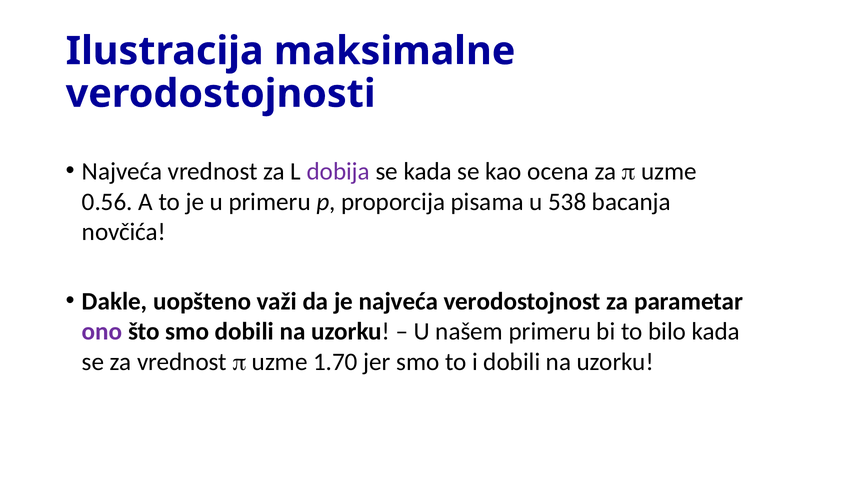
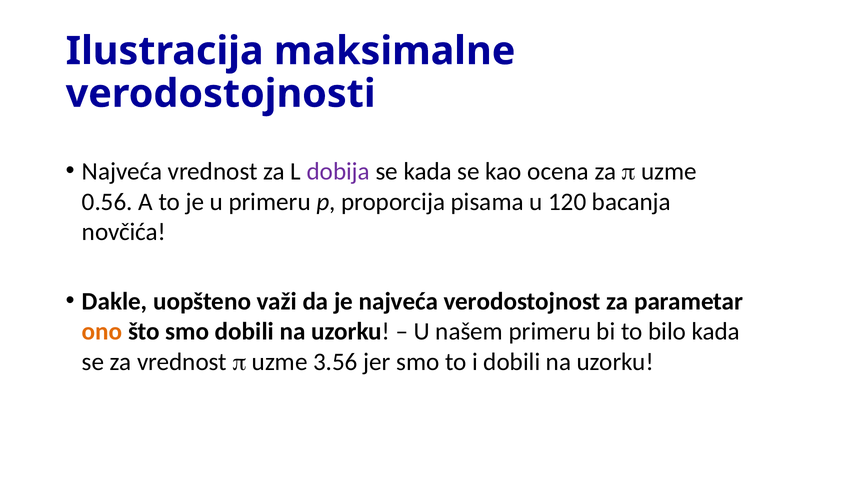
538: 538 -> 120
ono colour: purple -> orange
1.70: 1.70 -> 3.56
